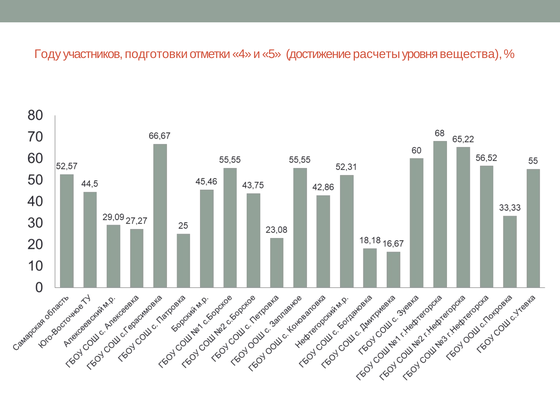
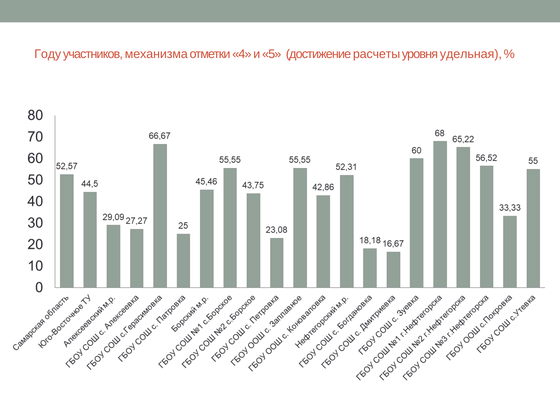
подготовки: подготовки -> механизма
вещества: вещества -> удельная
